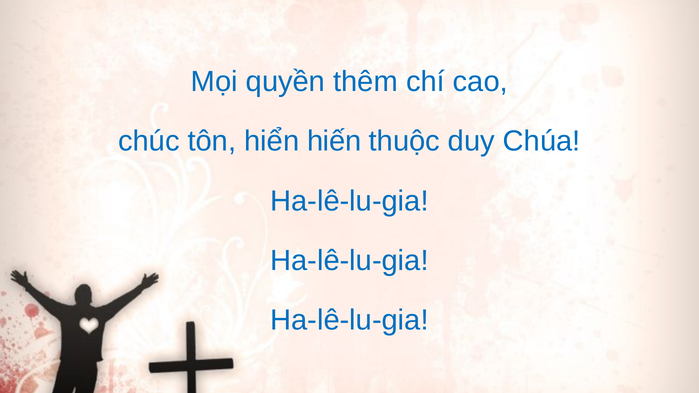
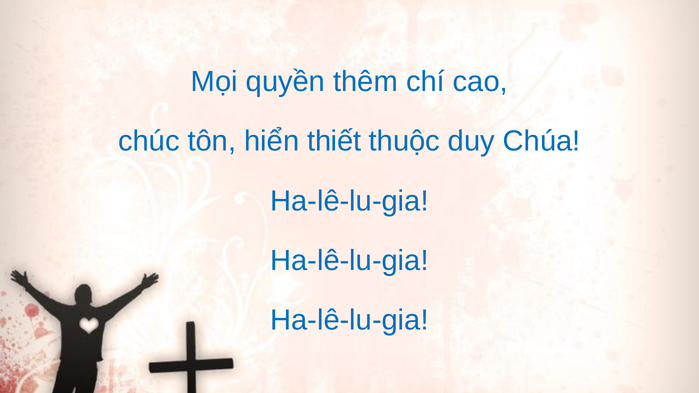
hiến: hiến -> thiết
